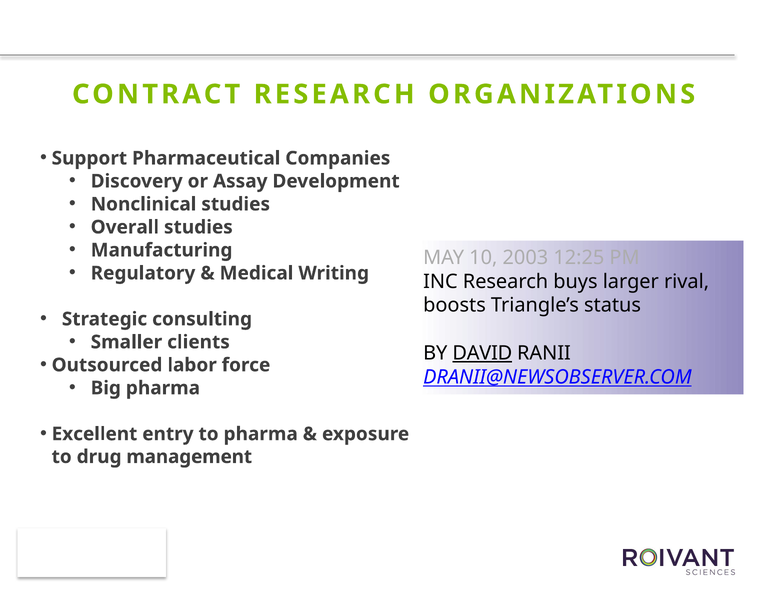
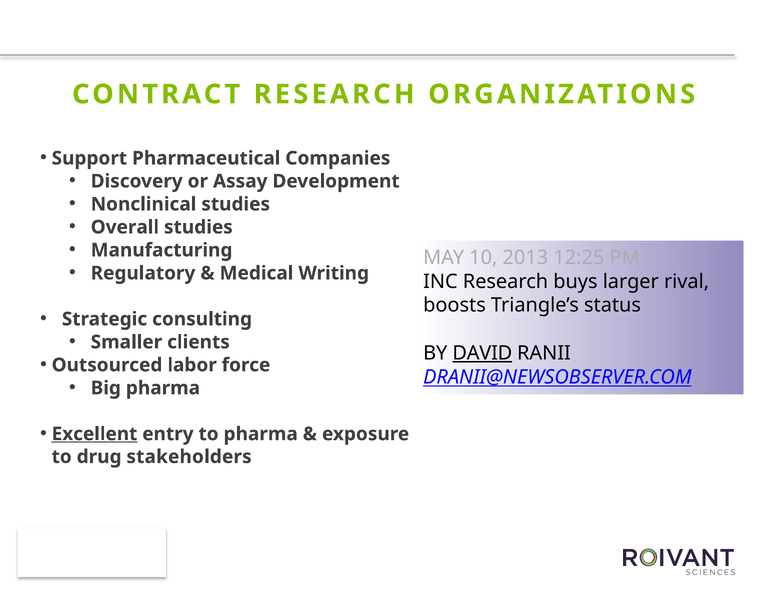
2003: 2003 -> 2013
Excellent underline: none -> present
management: management -> stakeholders
